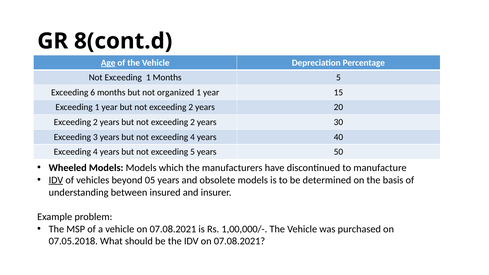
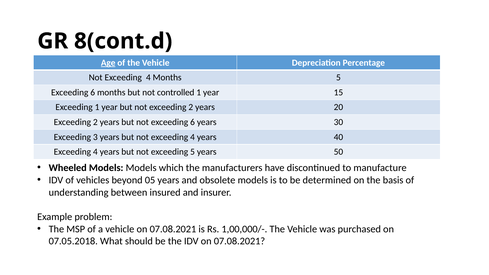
1 at (148, 78): 1 -> 4
organized: organized -> controlled
2 at (193, 122): 2 -> 6
IDV at (56, 180) underline: present -> none
